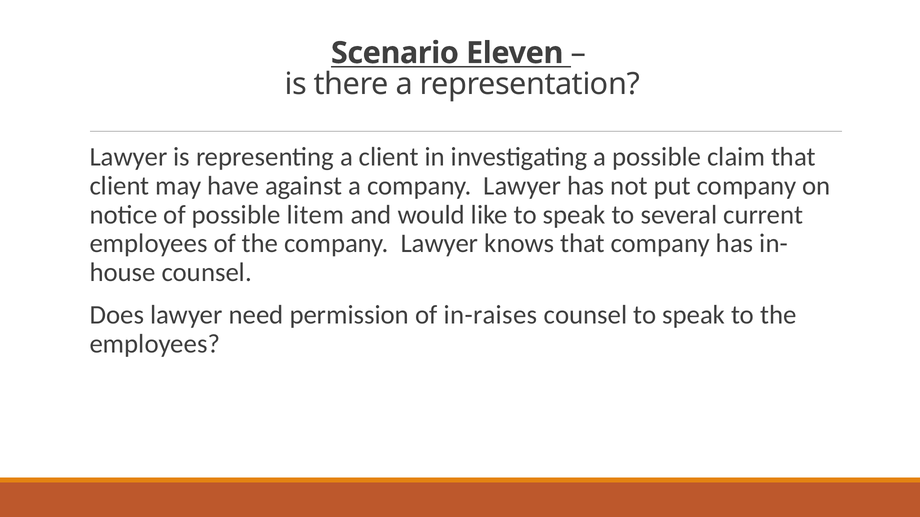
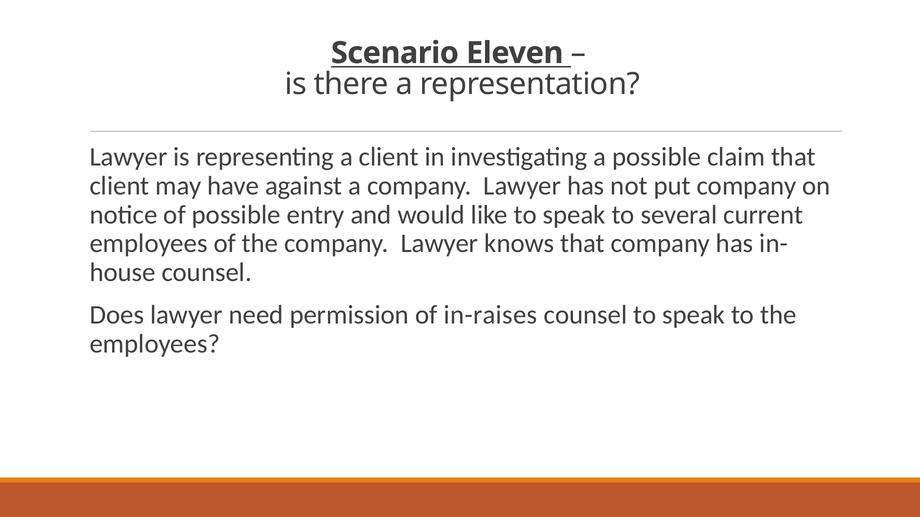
litem: litem -> entry
